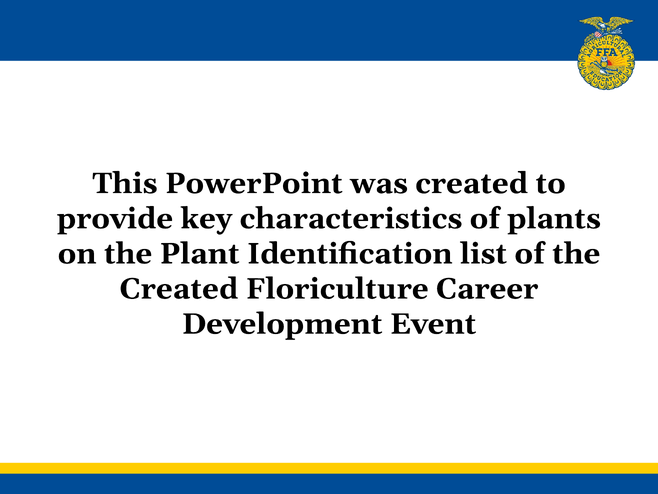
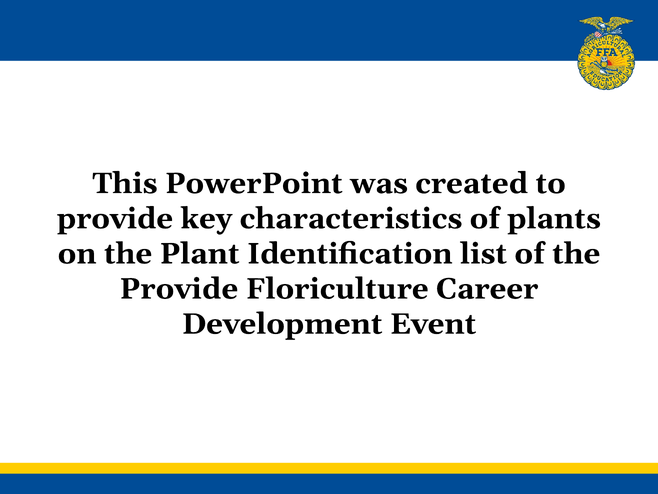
Created at (179, 289): Created -> Provide
